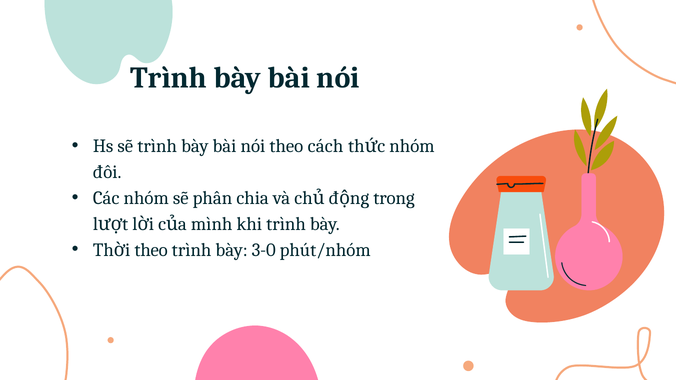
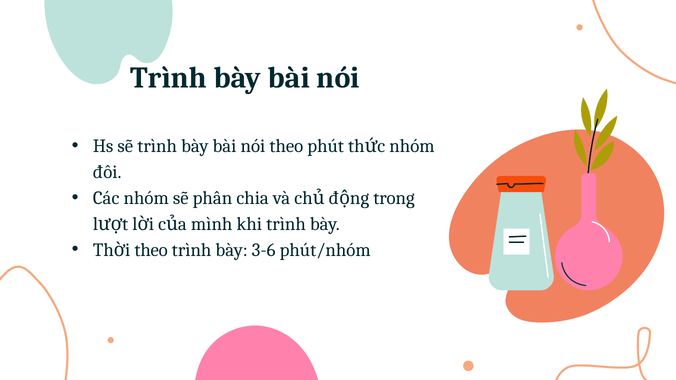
cách: cách -> phút
3-0: 3-0 -> 3-6
